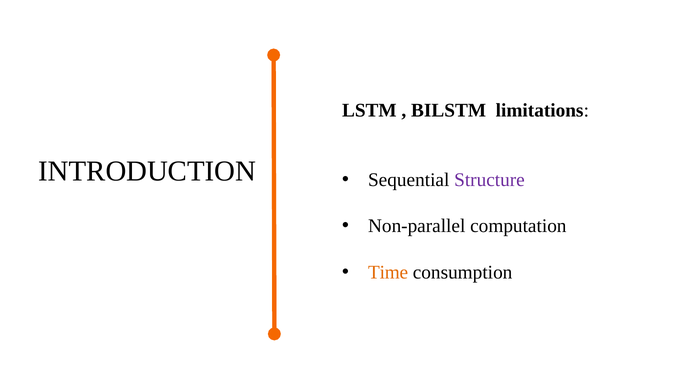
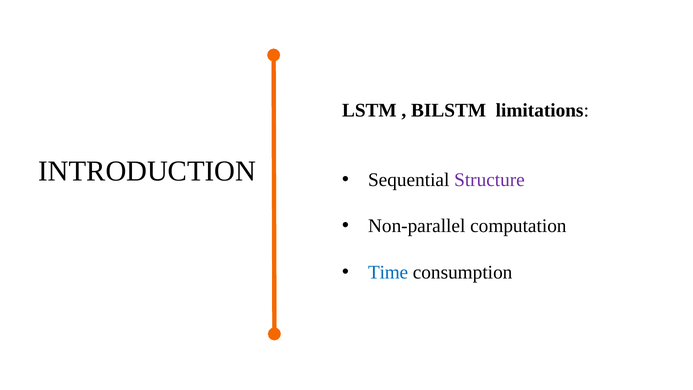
Time colour: orange -> blue
